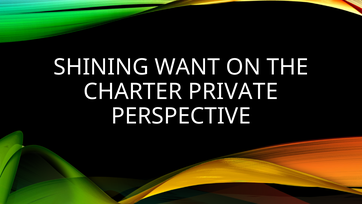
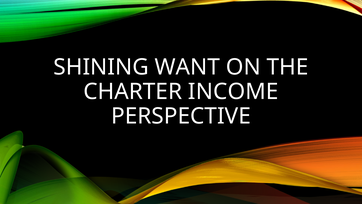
PRIVATE: PRIVATE -> INCOME
